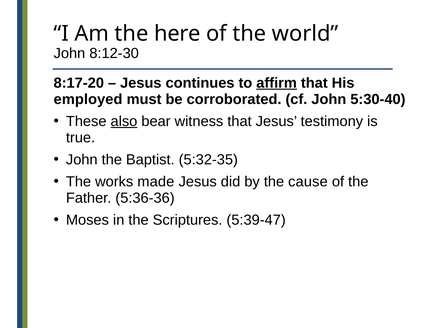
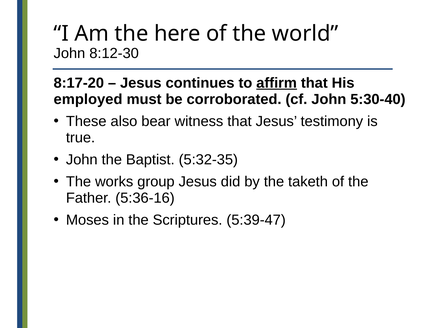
also underline: present -> none
made: made -> group
cause: cause -> taketh
5:36-36: 5:36-36 -> 5:36-16
